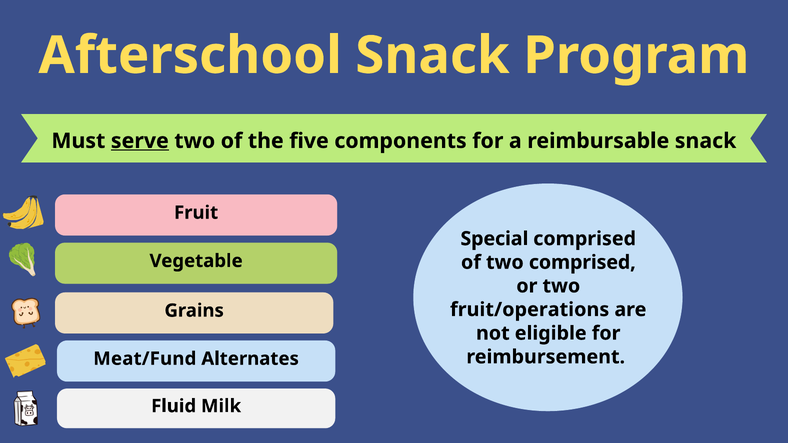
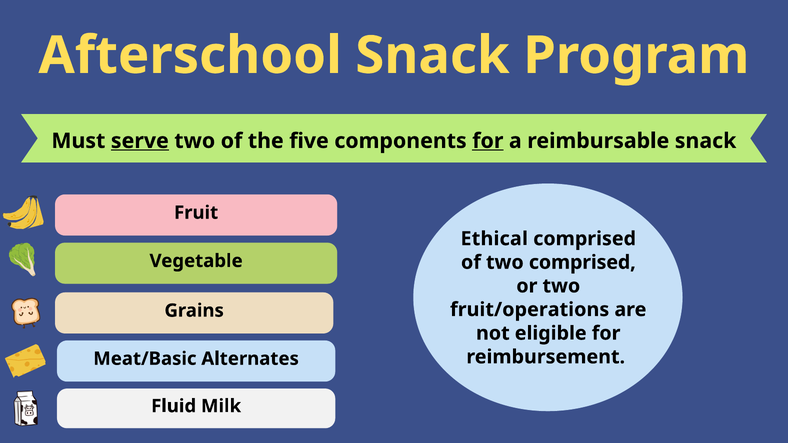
for at (488, 141) underline: none -> present
Special: Special -> Ethical
Meat/Fund: Meat/Fund -> Meat/Basic
